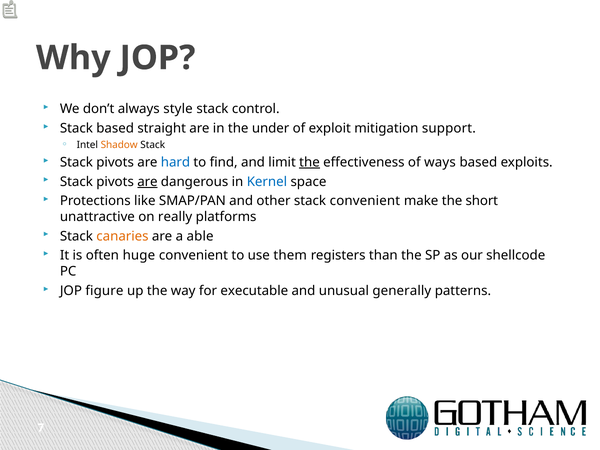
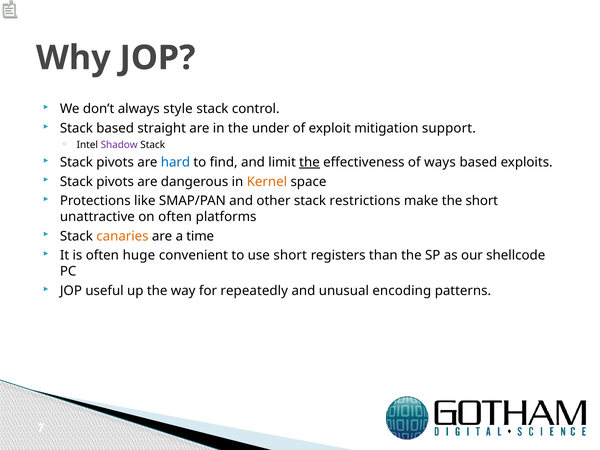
Shadow colour: orange -> purple
are at (147, 182) underline: present -> none
Kernel colour: blue -> orange
stack convenient: convenient -> restrictions
on really: really -> often
able: able -> time
use them: them -> short
figure: figure -> useful
executable: executable -> repeatedly
generally: generally -> encoding
